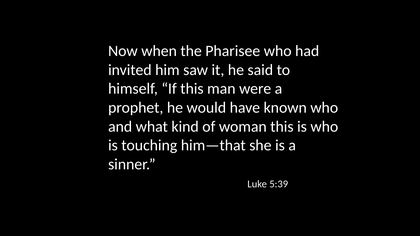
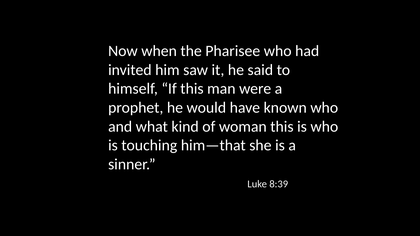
5:39: 5:39 -> 8:39
